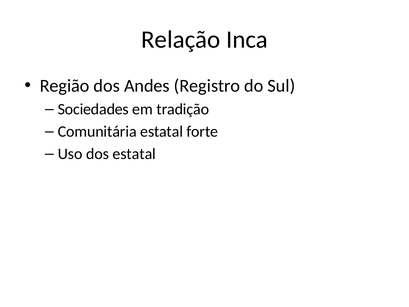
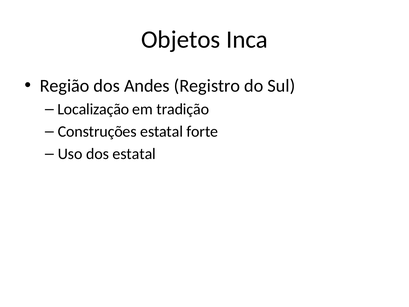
Relação: Relação -> Objetos
Sociedades: Sociedades -> Localização
Comunitária: Comunitária -> Construções
